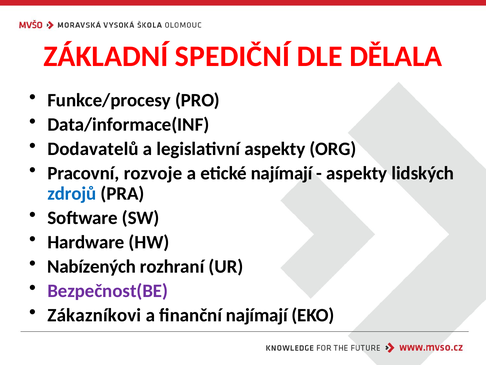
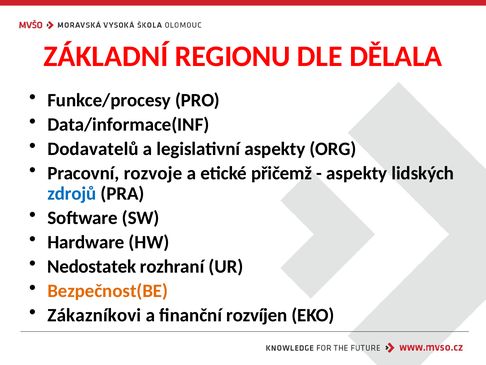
SPEDIČNÍ: SPEDIČNÍ -> REGIONU
etické najímají: najímají -> přičemž
Nabízených: Nabízených -> Nedostatek
Bezpečnost(BE colour: purple -> orange
finanční najímají: najímají -> rozvíjen
